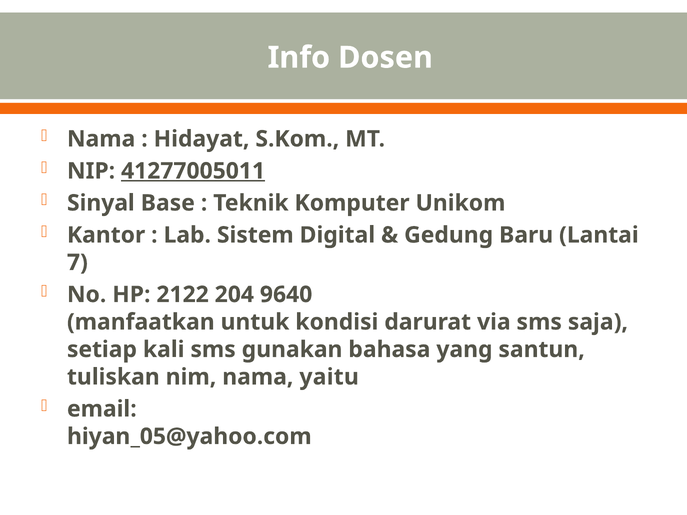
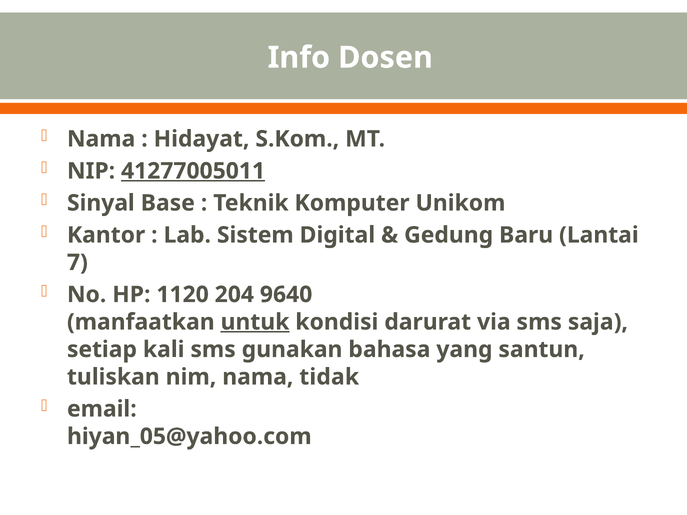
2122: 2122 -> 1120
untuk underline: none -> present
yaitu: yaitu -> tidak
